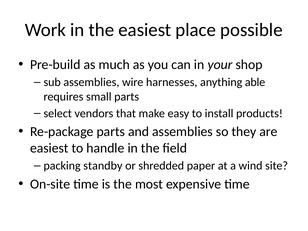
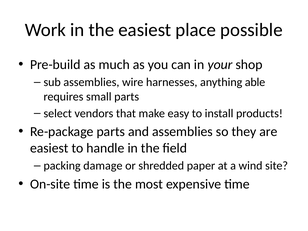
standby: standby -> damage
